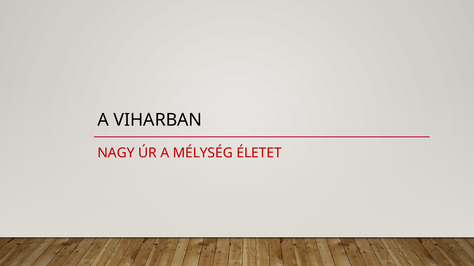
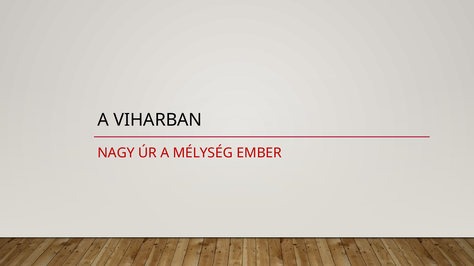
ÉLETET: ÉLETET -> EMBER
